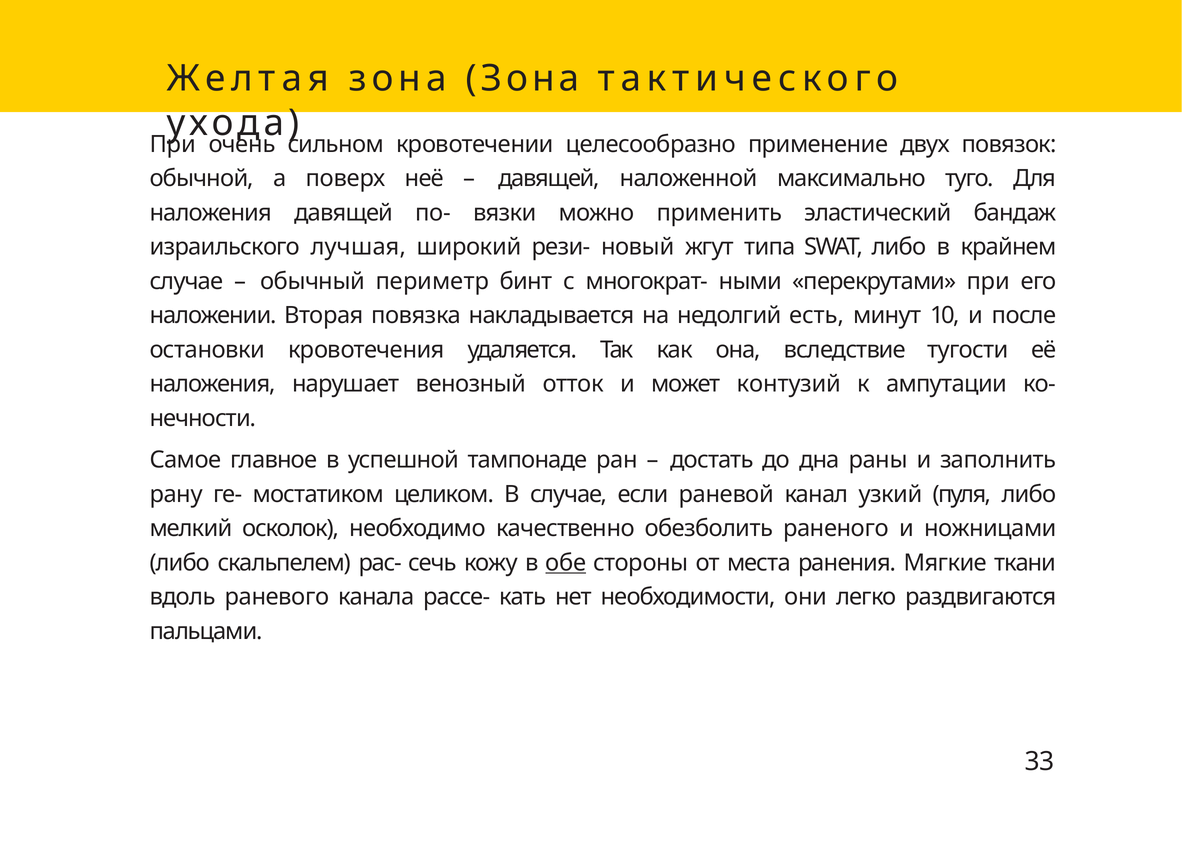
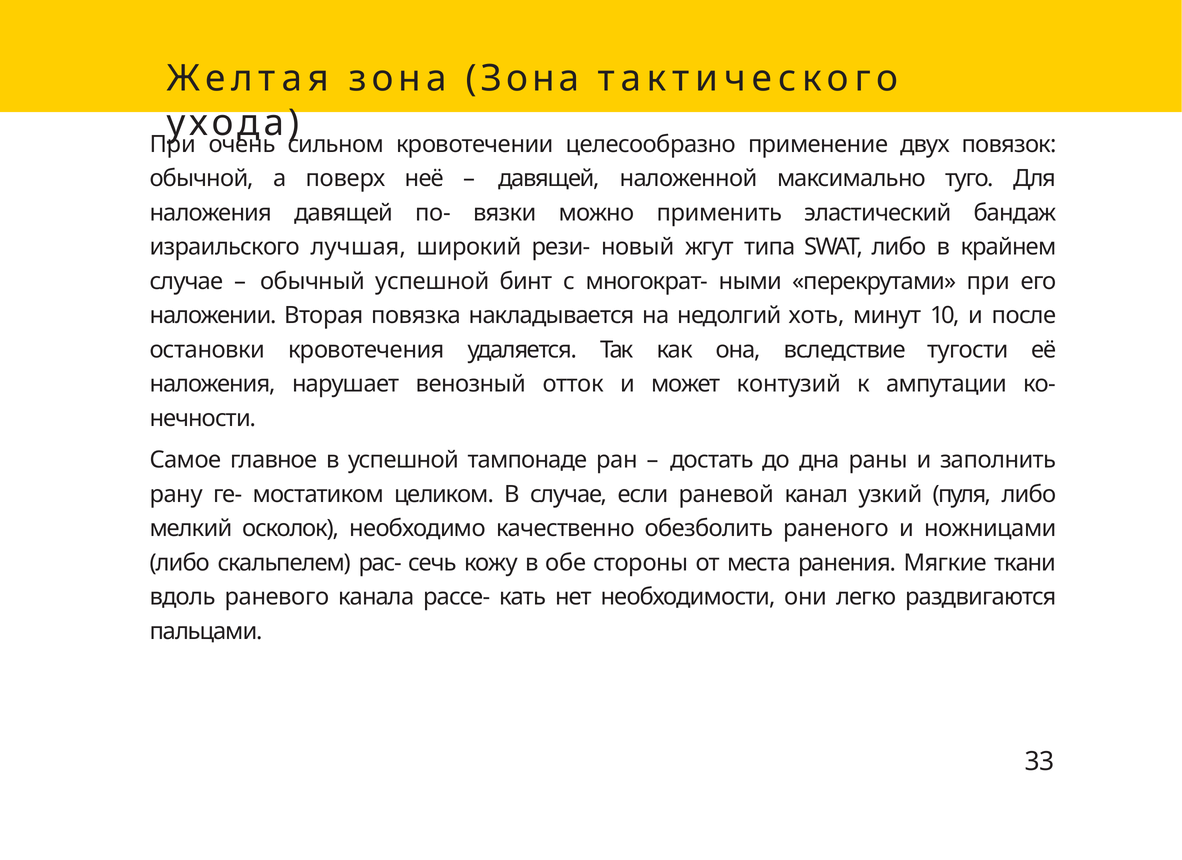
обычный периметр: периметр -> успешной
есть: есть -> хоть
обе underline: present -> none
